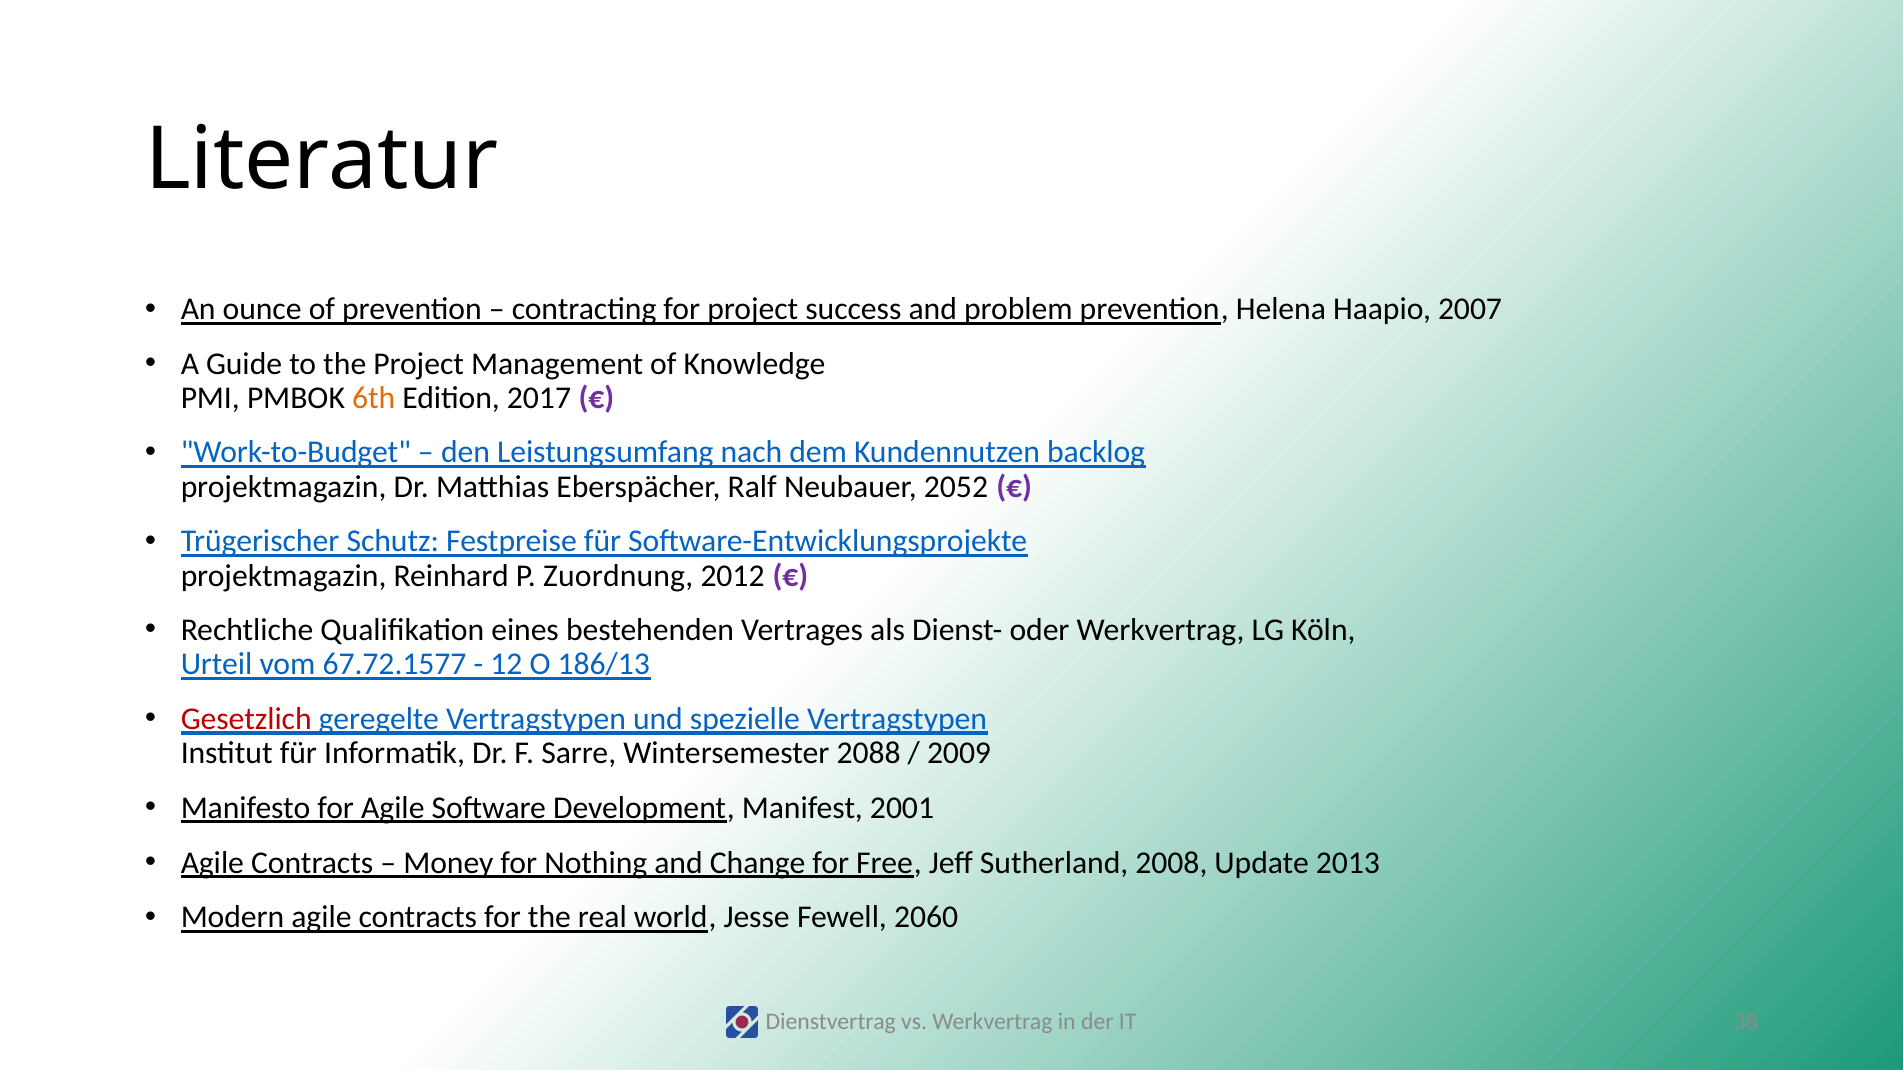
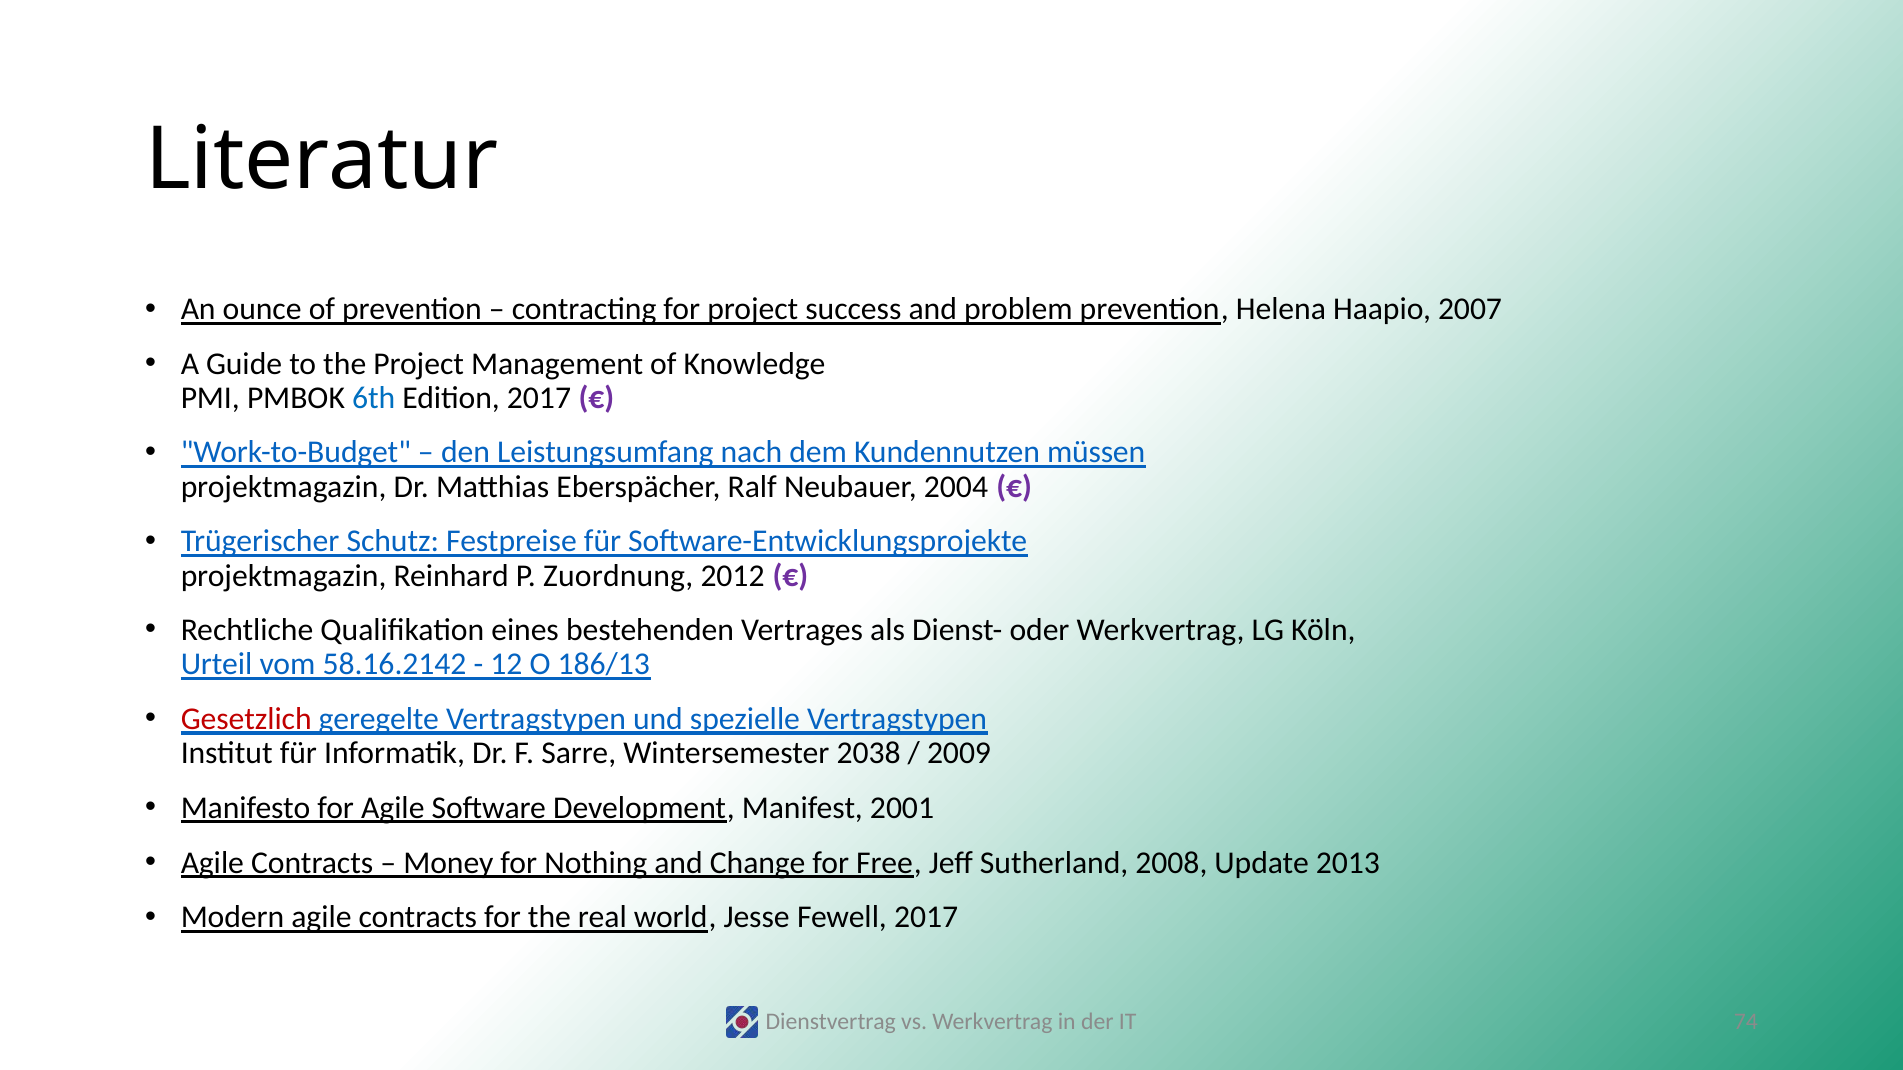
6th colour: orange -> blue
backlog: backlog -> müssen
2052: 2052 -> 2004
67.72.1577: 67.72.1577 -> 58.16.2142
2088: 2088 -> 2038
Fewell 2060: 2060 -> 2017
38: 38 -> 74
